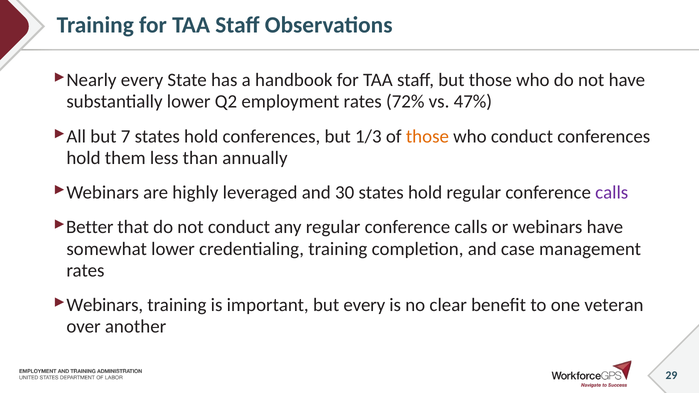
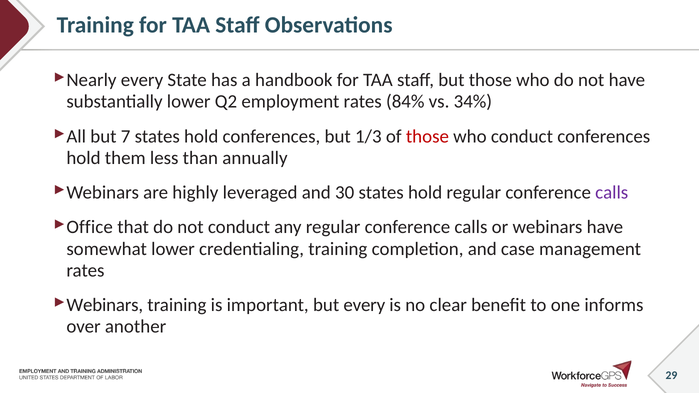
72%: 72% -> 84%
47%: 47% -> 34%
those at (427, 136) colour: orange -> red
Better: Better -> Office
veteran: veteran -> informs
